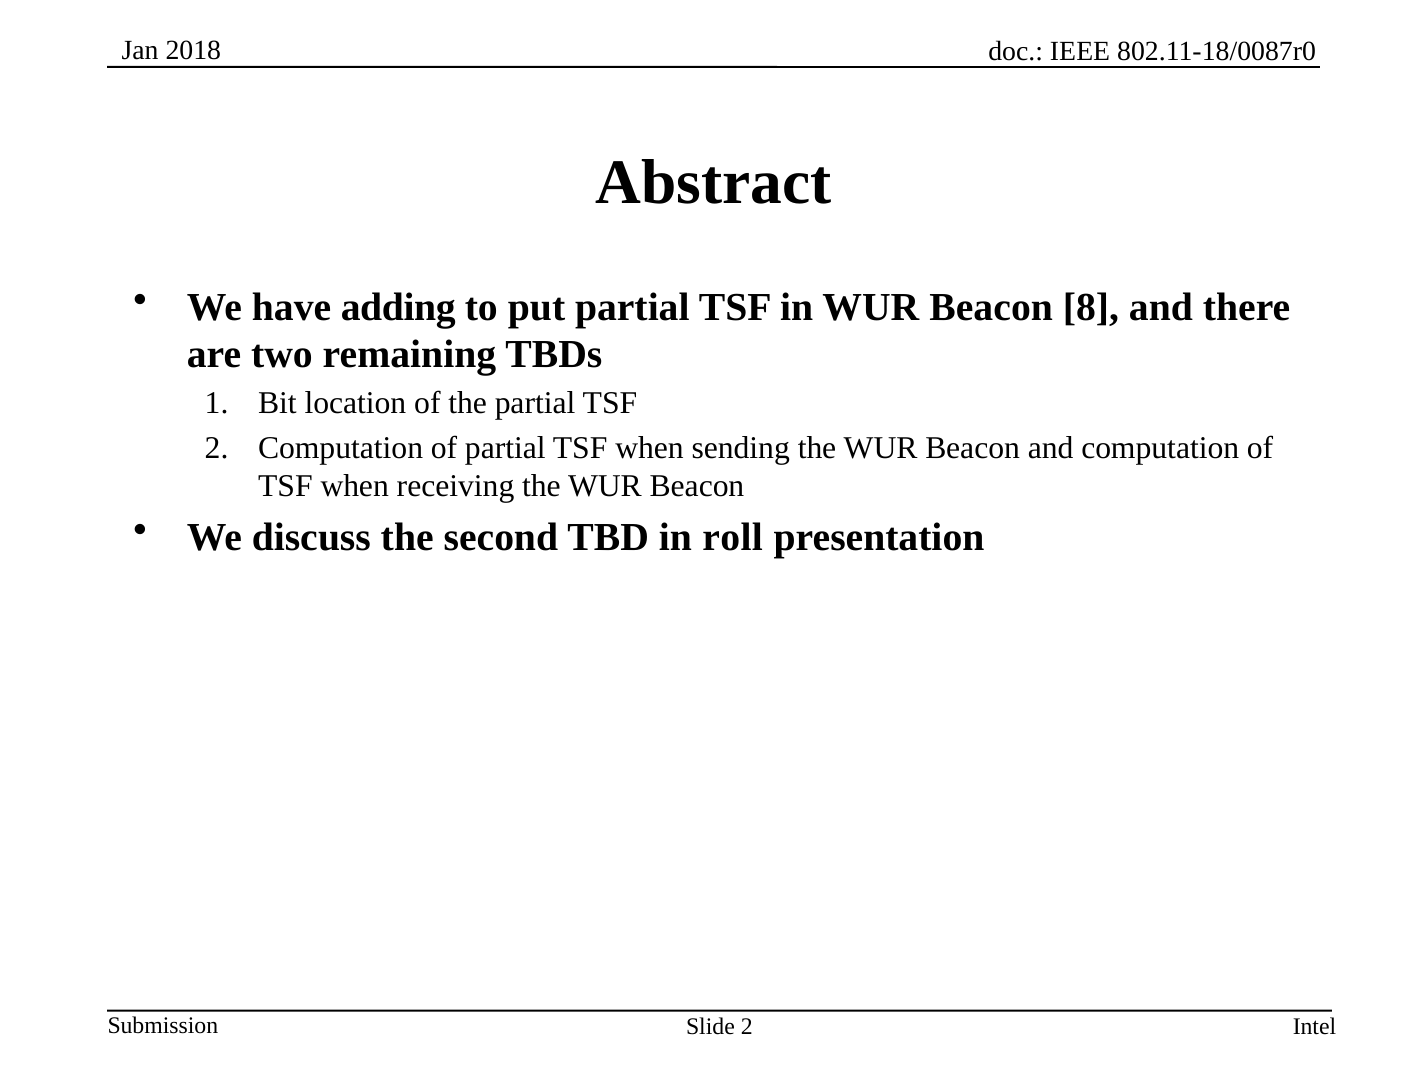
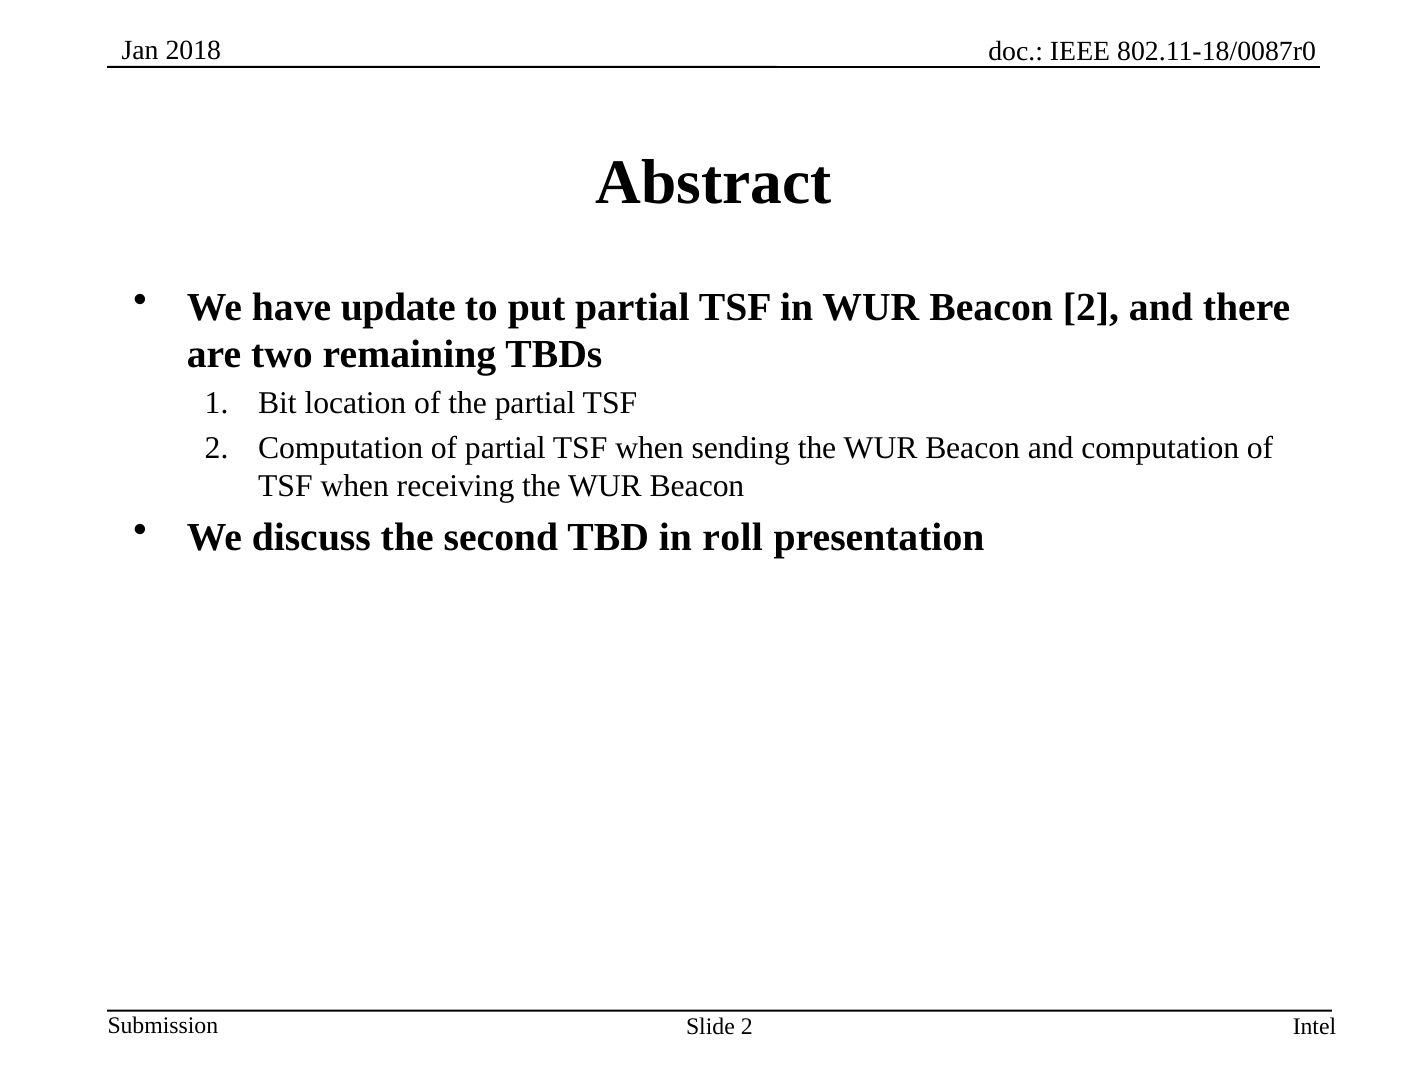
adding: adding -> update
Beacon 8: 8 -> 2
